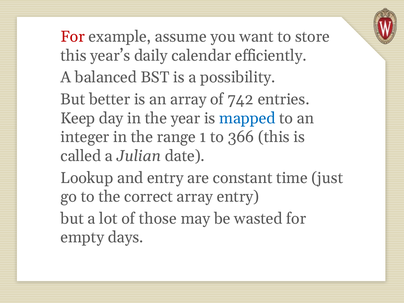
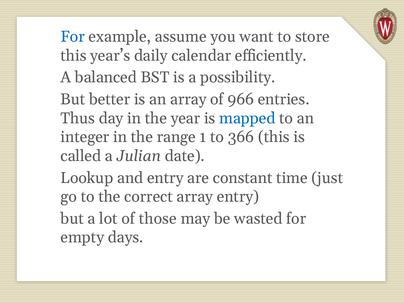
For at (73, 37) colour: red -> blue
742: 742 -> 966
Keep: Keep -> Thus
